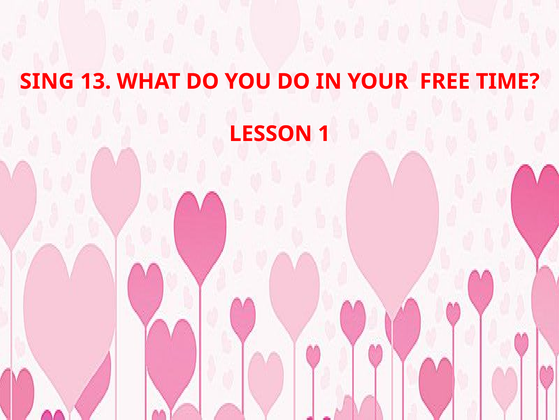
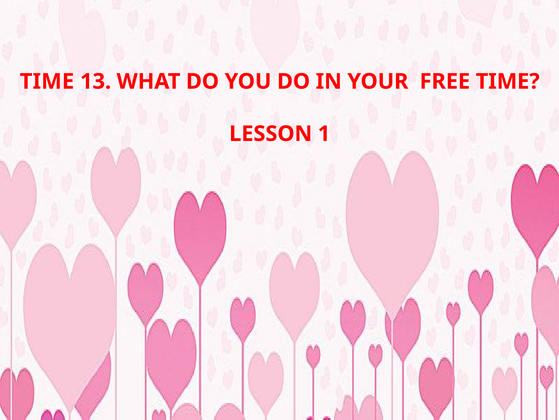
SING at (47, 81): SING -> TIME
